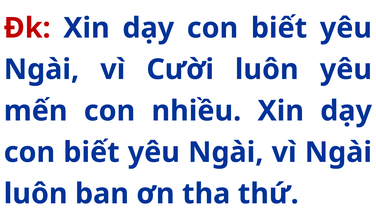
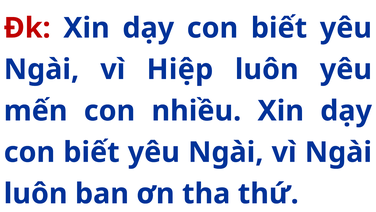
Cười: Cười -> Hiệp
